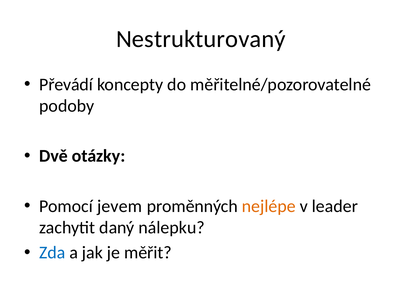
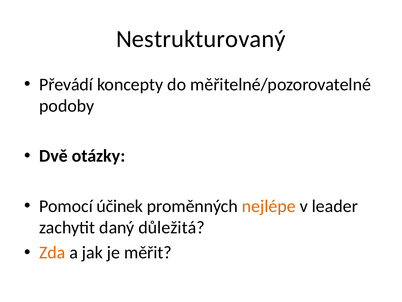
jevem: jevem -> účinek
nálepku: nálepku -> důležitá
Zda colour: blue -> orange
